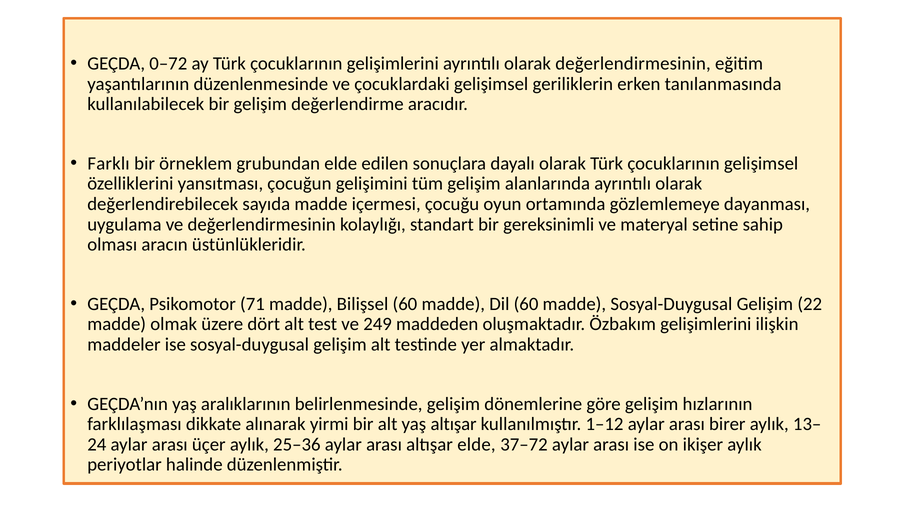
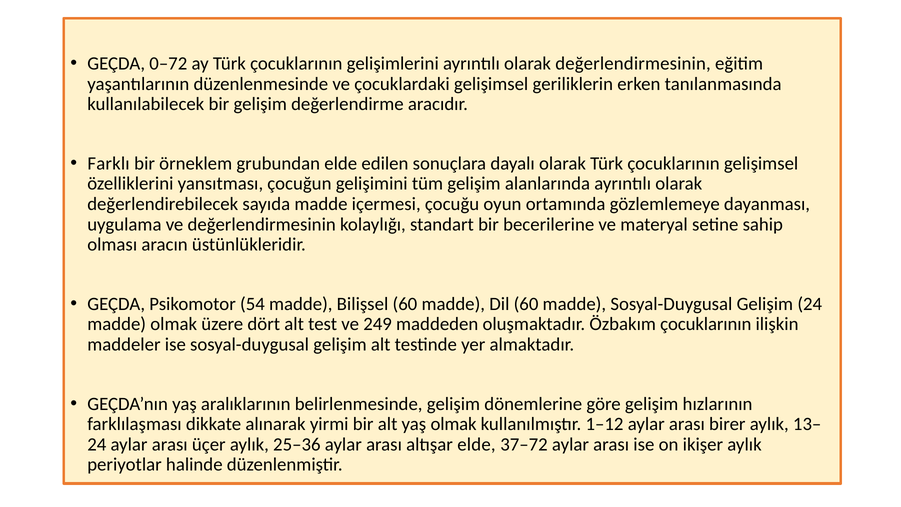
gereksinimli: gereksinimli -> becerilerine
71: 71 -> 54
Gelişim 22: 22 -> 24
Özbakım gelişimlerini: gelişimlerini -> çocuklarının
yaş altışar: altışar -> olmak
